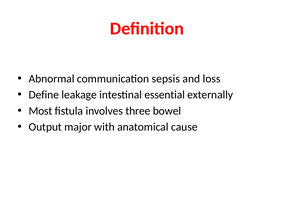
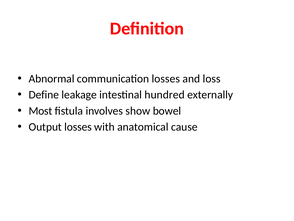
communication sepsis: sepsis -> losses
essential: essential -> hundred
three: three -> show
Output major: major -> losses
